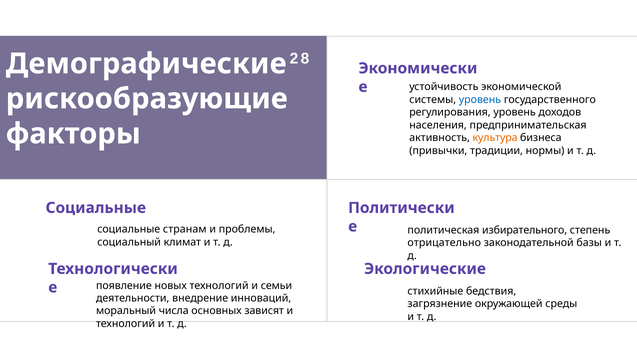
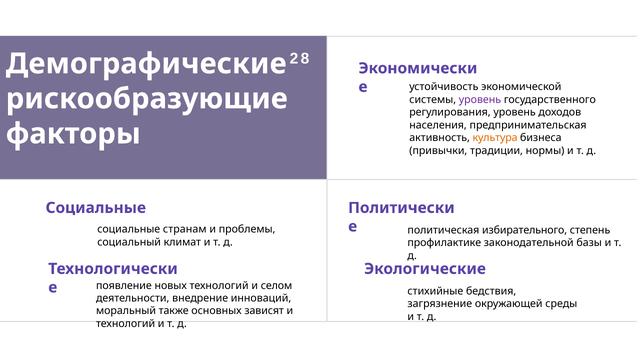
уровень at (480, 100) colour: blue -> purple
отрицательно: отрицательно -> профилактике
семьи: семьи -> селом
числа: числа -> также
